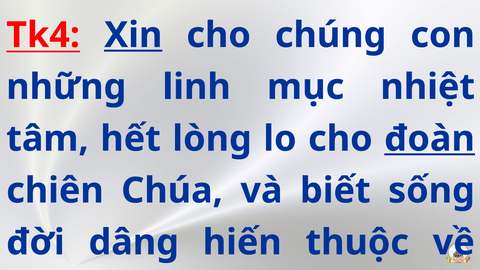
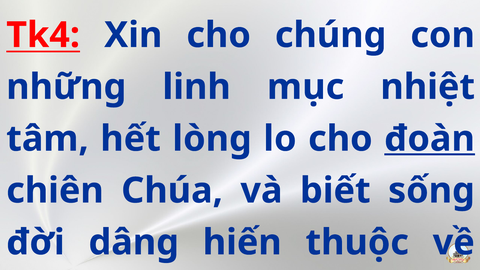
Xin underline: present -> none
